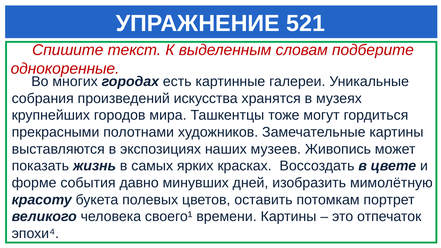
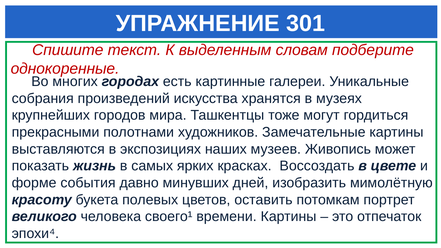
521: 521 -> 301
